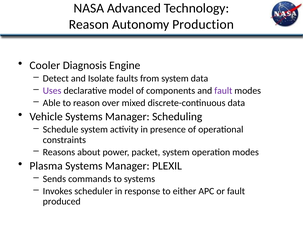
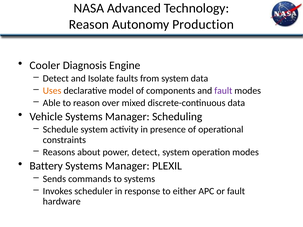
Uses colour: purple -> orange
power packet: packet -> detect
Plasma: Plasma -> Battery
produced: produced -> hardware
